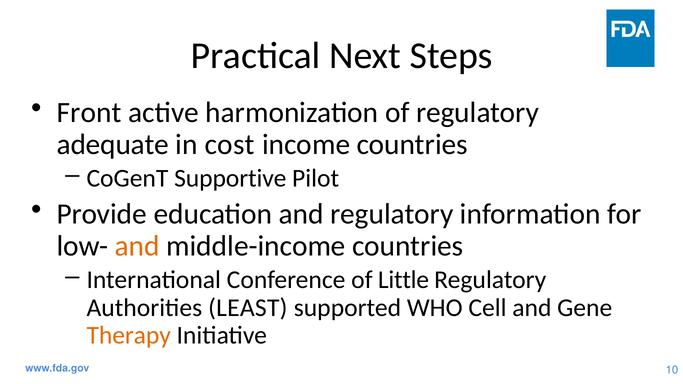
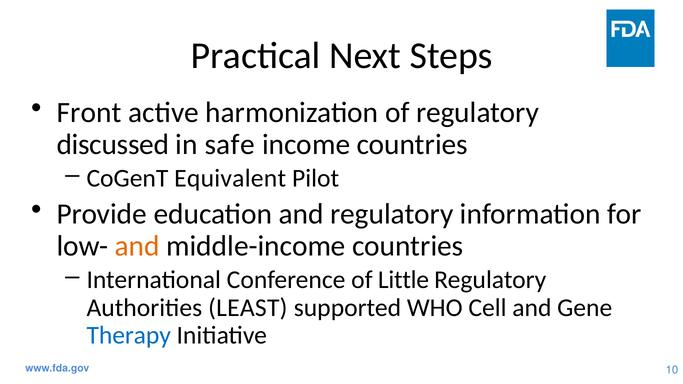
adequate: adequate -> discussed
cost: cost -> safe
Supportive: Supportive -> Equivalent
Therapy colour: orange -> blue
